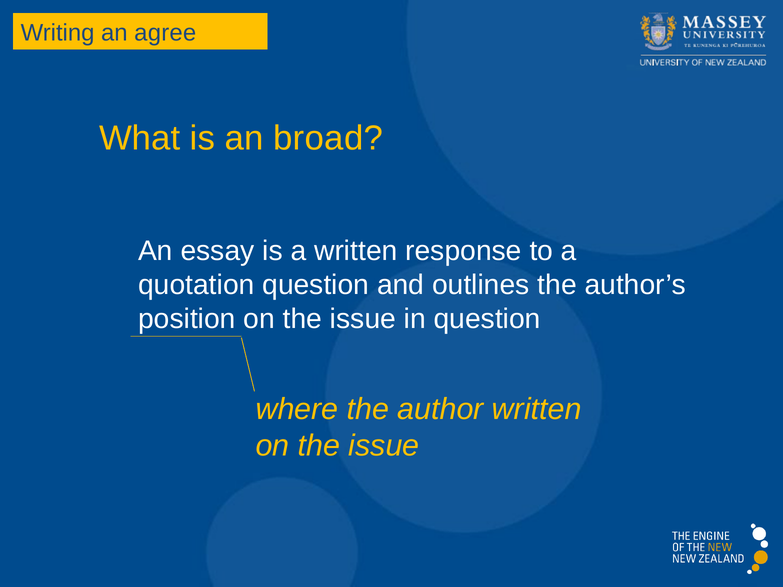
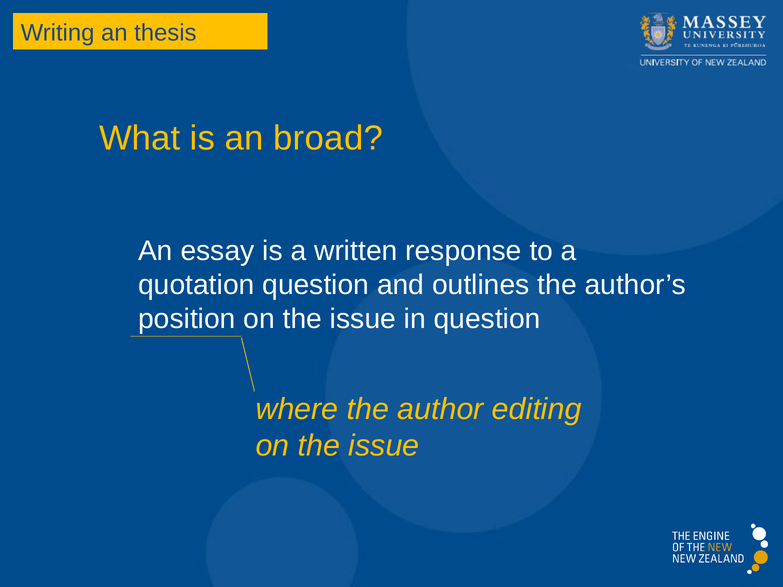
agree: agree -> thesis
author written: written -> editing
